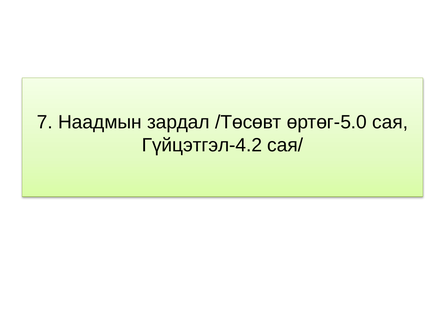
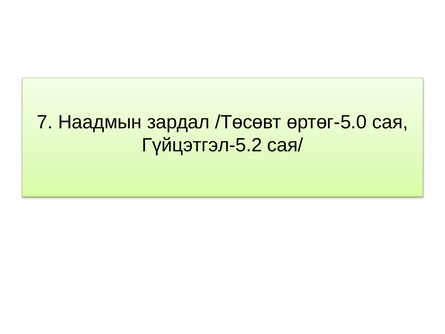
Гүйцэтгэл-4.2: Гүйцэтгэл-4.2 -> Гүйцэтгэл-5.2
